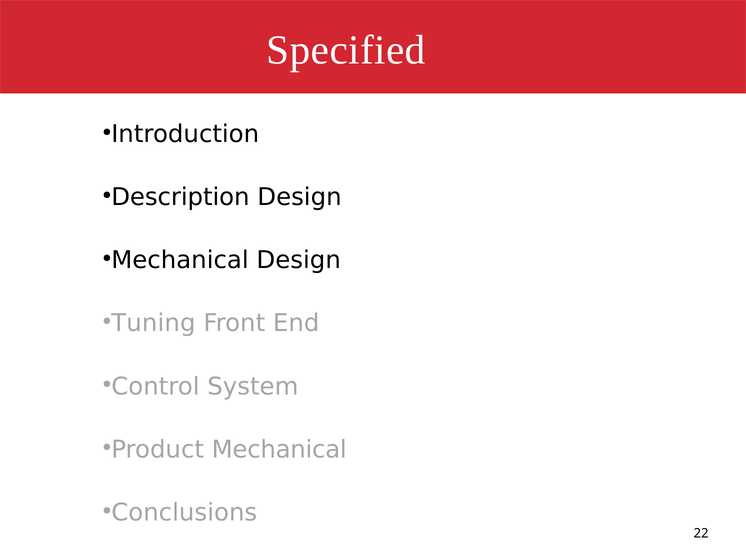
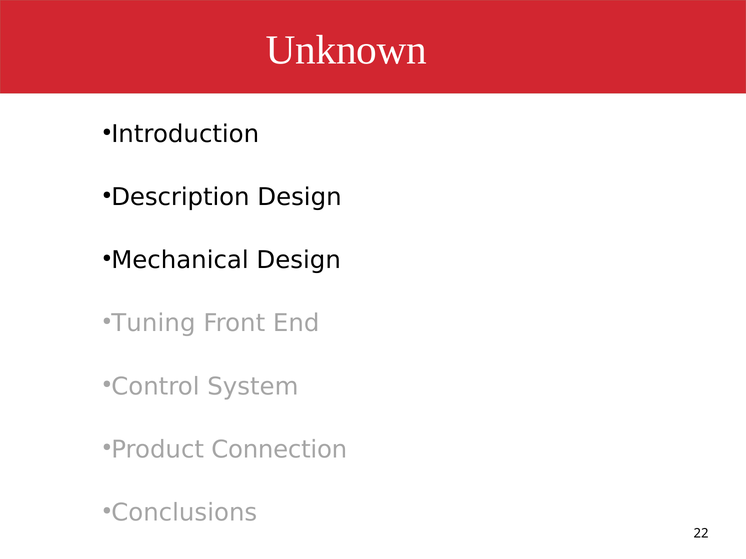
Specified: Specified -> Unknown
Product Mechanical: Mechanical -> Connection
